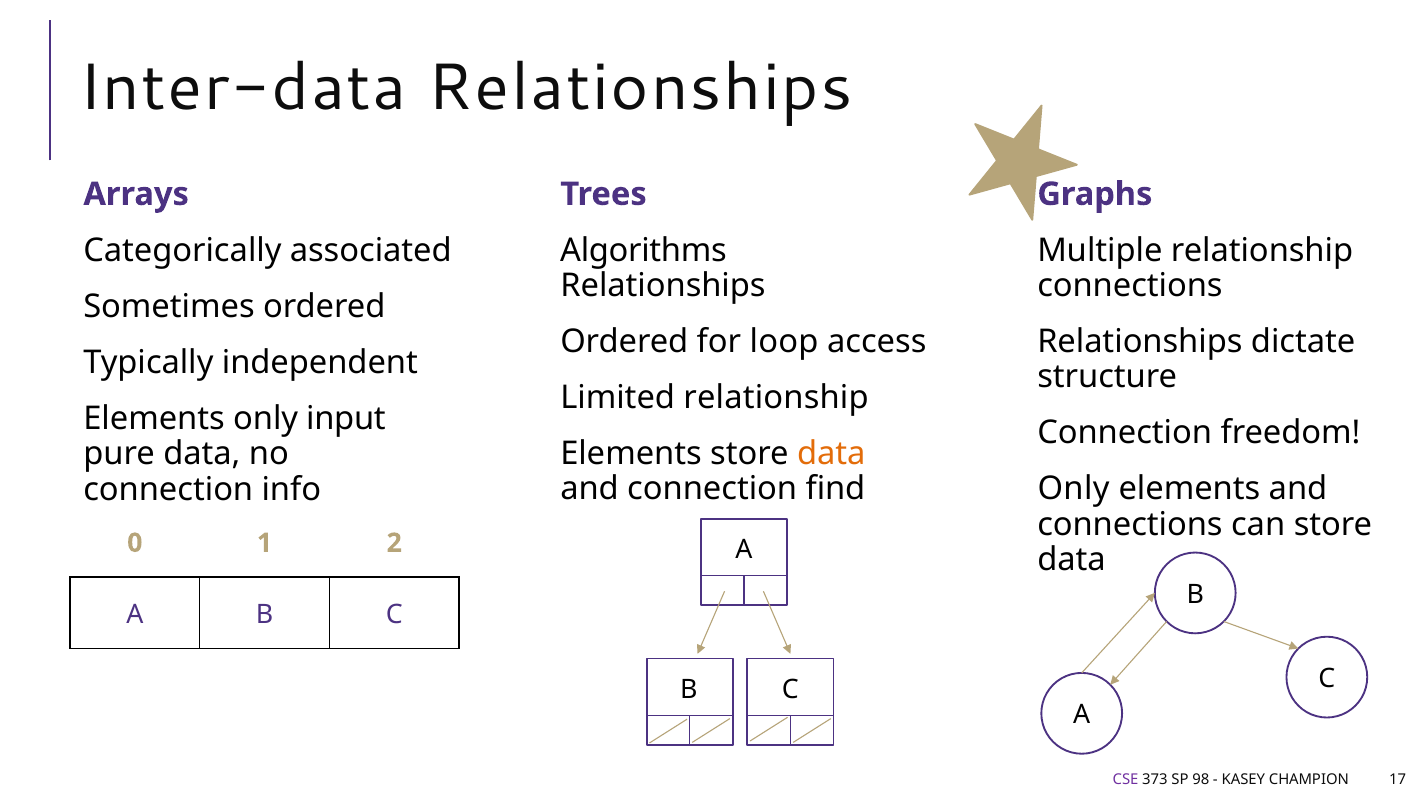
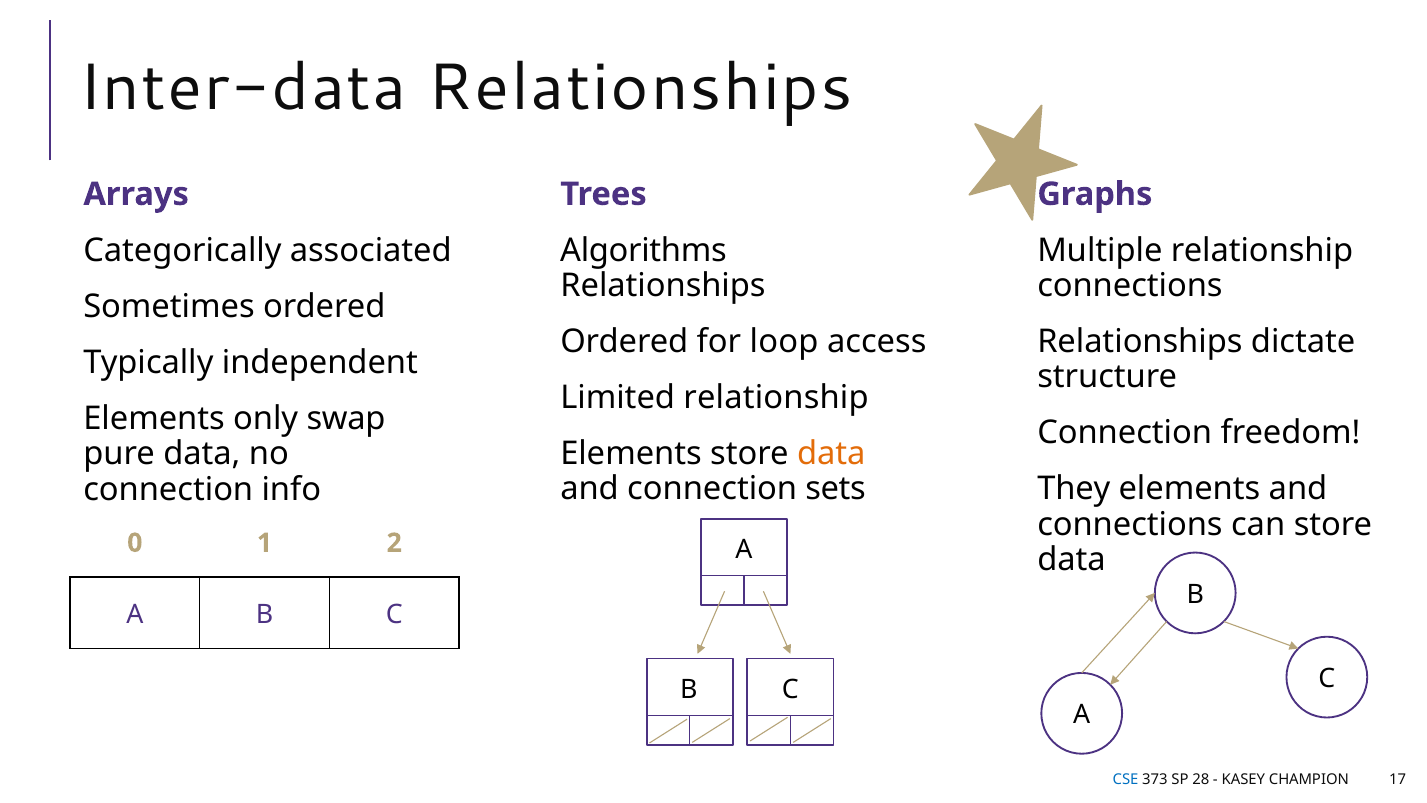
input: input -> swap
find: find -> sets
Only at (1074, 489): Only -> They
CSE colour: purple -> blue
98: 98 -> 28
